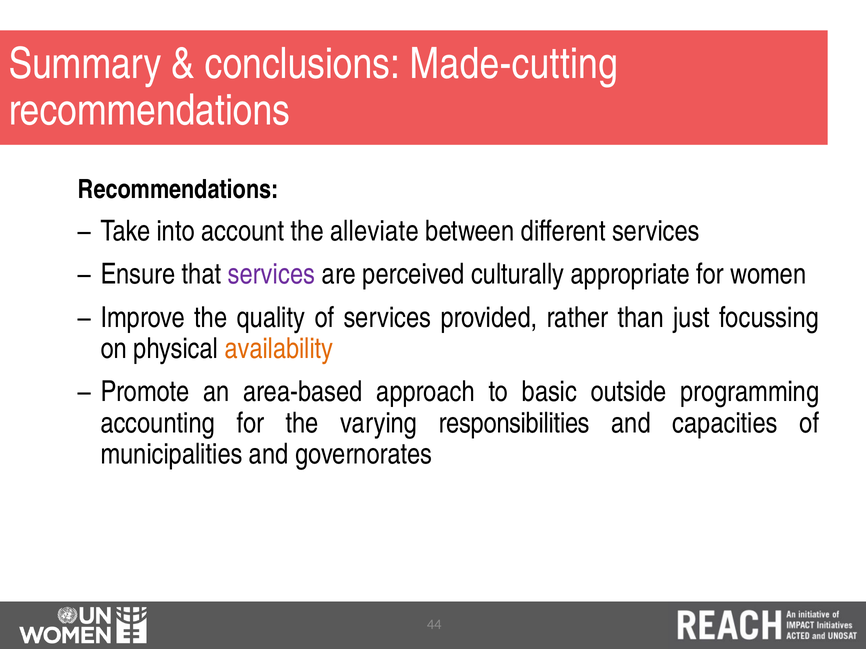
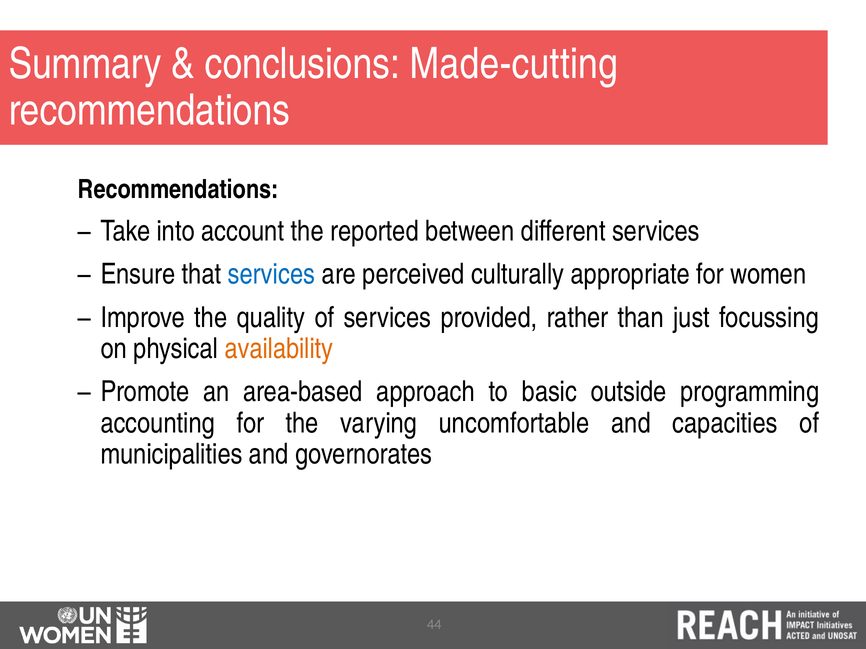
alleviate: alleviate -> reported
services at (271, 275) colour: purple -> blue
responsibilities: responsibilities -> uncomfortable
